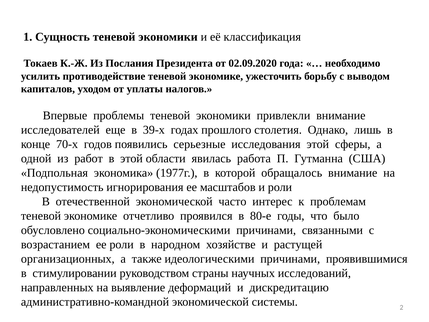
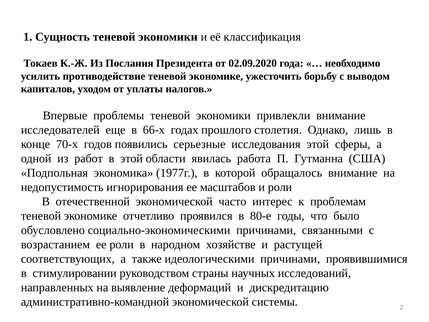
39-х: 39-х -> 66-х
организационных: организационных -> соответствующих
